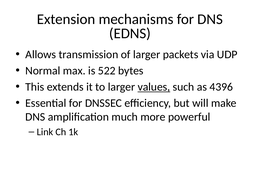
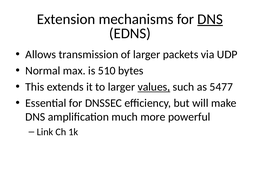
DNS at (210, 19) underline: none -> present
522: 522 -> 510
4396: 4396 -> 5477
